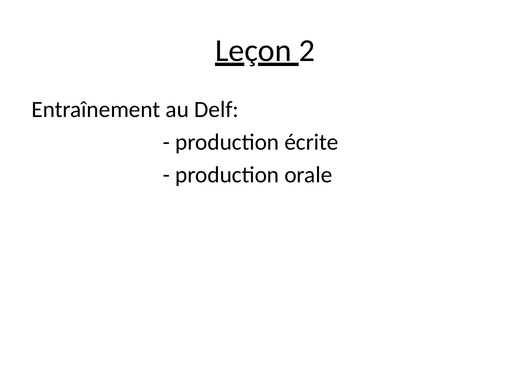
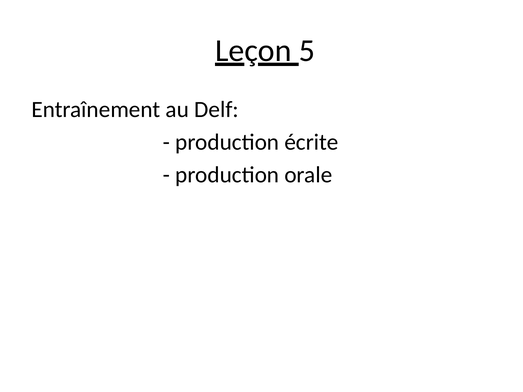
2: 2 -> 5
